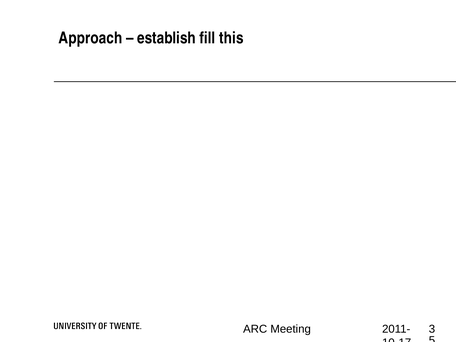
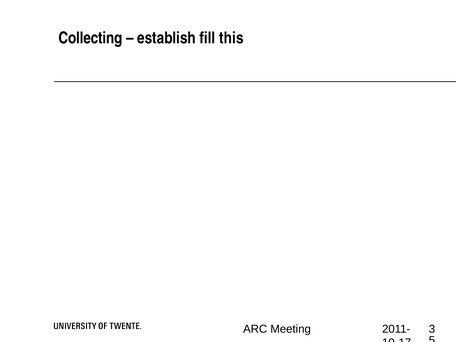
Approach: Approach -> Collecting
